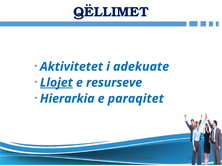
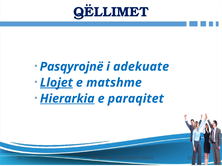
Aktivitetet: Aktivitetet -> Pasqyrojnë
resurseve: resurseve -> matshme
Hierarkia underline: none -> present
